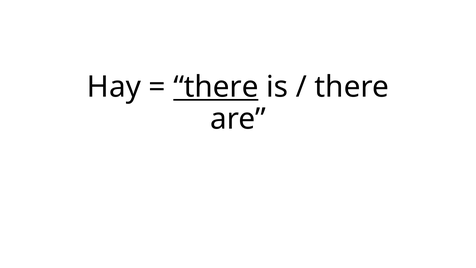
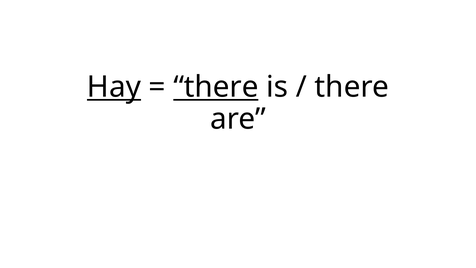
Hay underline: none -> present
